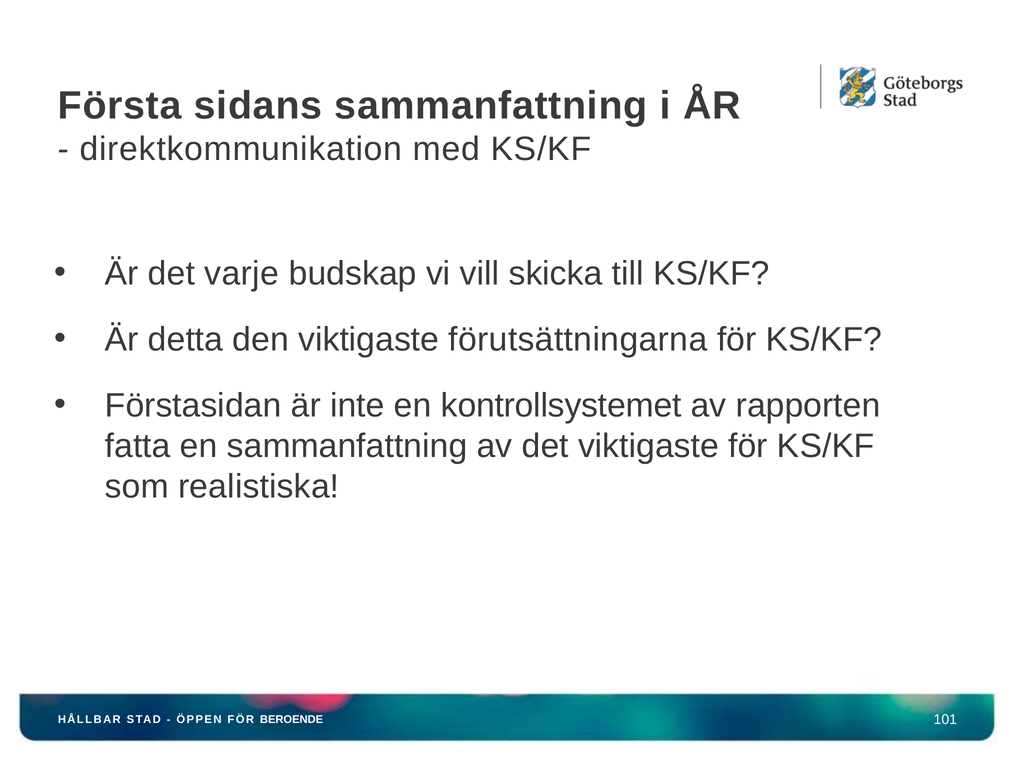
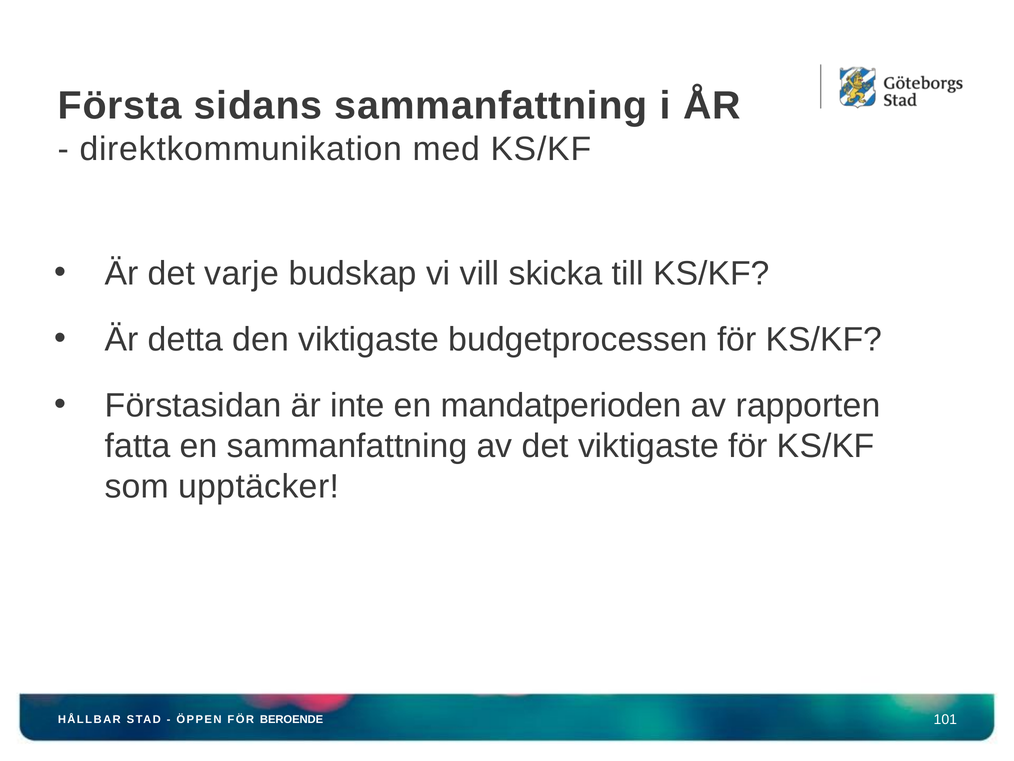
förutsättningarna: förutsättningarna -> budgetprocessen
kontrollsystemet: kontrollsystemet -> mandatperioden
realistiska: realistiska -> upptäcker
